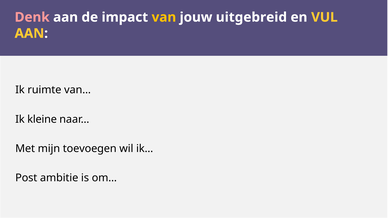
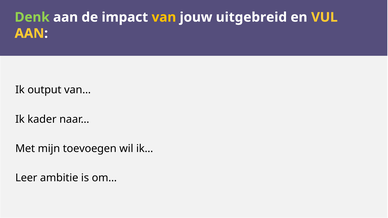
Denk colour: pink -> light green
ruimte: ruimte -> output
kleine: kleine -> kader
Post: Post -> Leer
